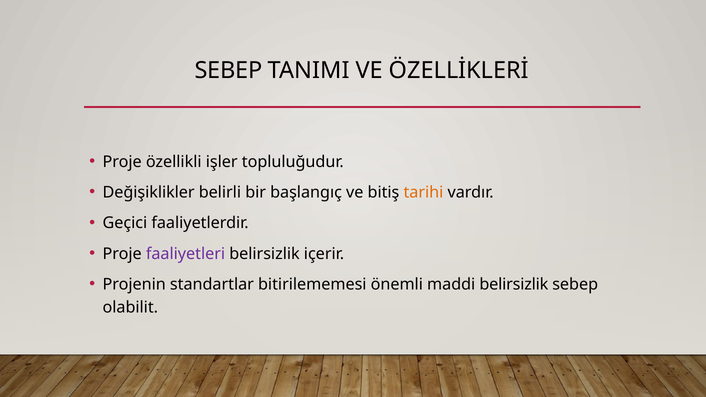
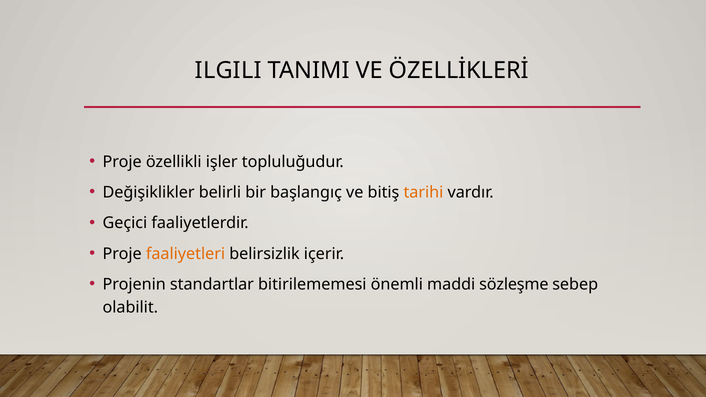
SEBEP at (228, 70): SEBEP -> ILGILI
faaliyetleri colour: purple -> orange
maddi belirsizlik: belirsizlik -> sözleşme
